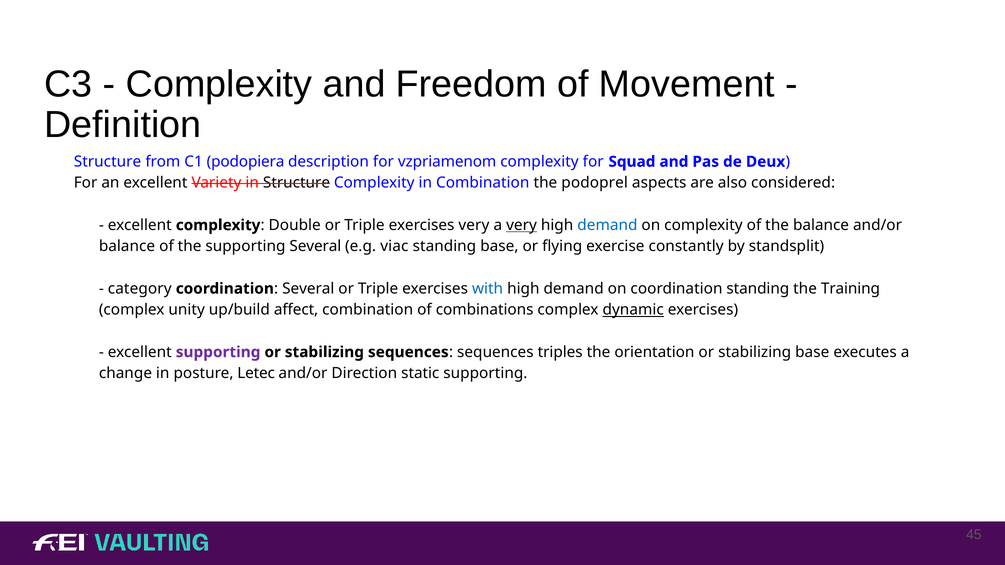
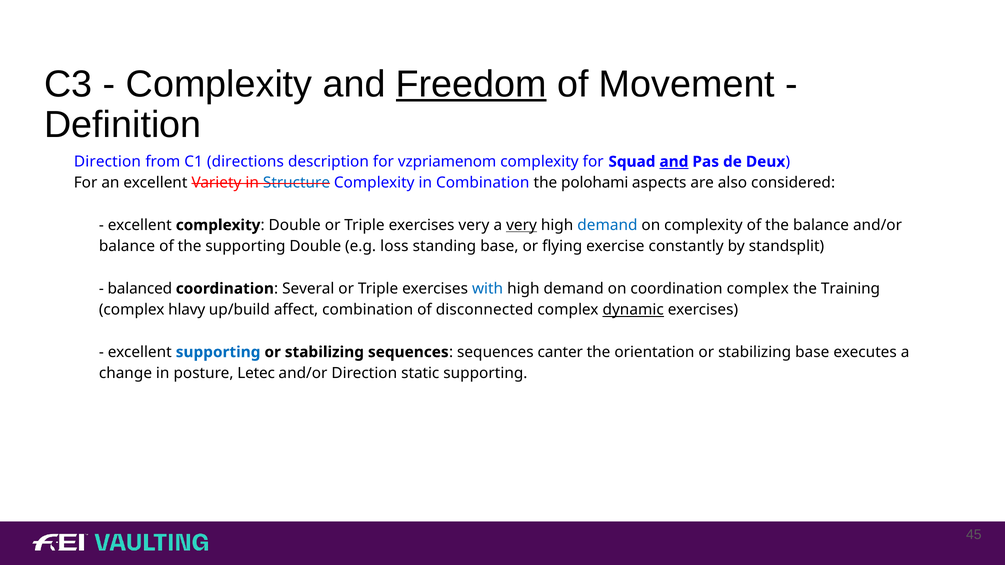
Freedom underline: none -> present
Structure at (108, 162): Structure -> Direction
podopiera: podopiera -> directions
and at (674, 162) underline: none -> present
Structure at (297, 183) colour: black -> blue
podoprel: podoprel -> polohami
supporting Several: Several -> Double
viac: viac -> loss
category: category -> balanced
coordination standing: standing -> complex
unity: unity -> hlavy
combinations: combinations -> disconnected
supporting at (218, 352) colour: purple -> blue
triples: triples -> canter
